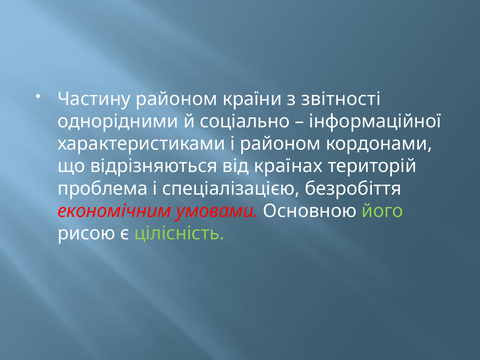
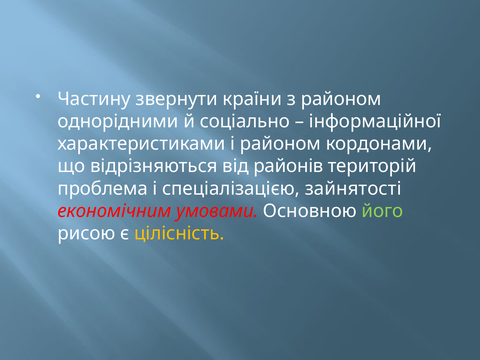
Частину районом: районом -> звернути
з звітності: звітності -> районом
країнах: країнах -> районів
безробіття: безробіття -> зайнятості
цілісність colour: light green -> yellow
